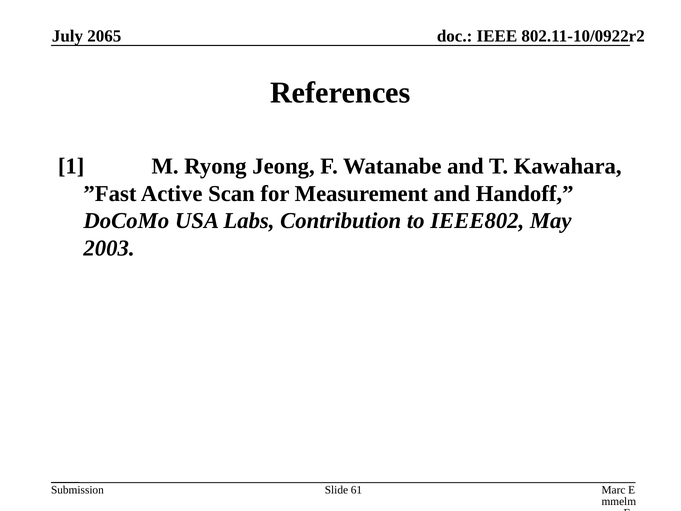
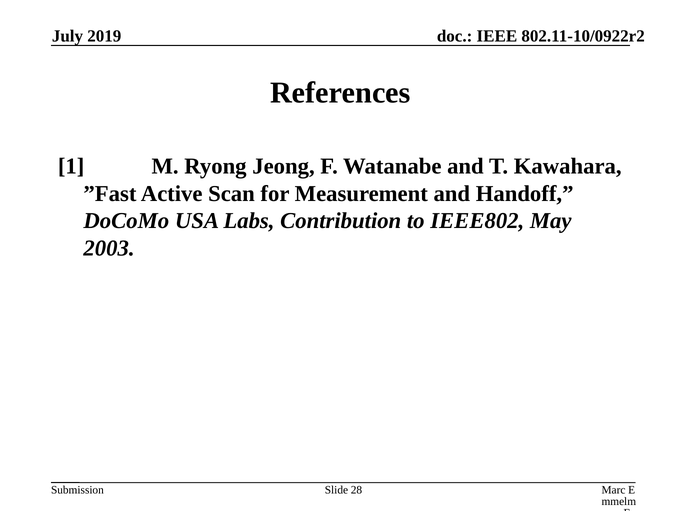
2065: 2065 -> 2019
61: 61 -> 28
